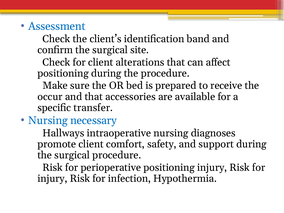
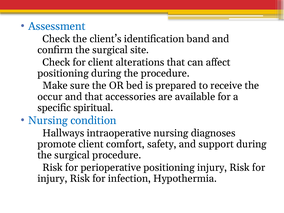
transfer: transfer -> spiritual
necessary: necessary -> condition
